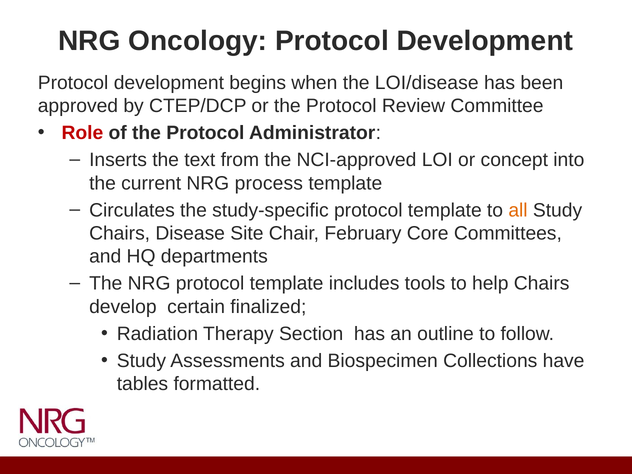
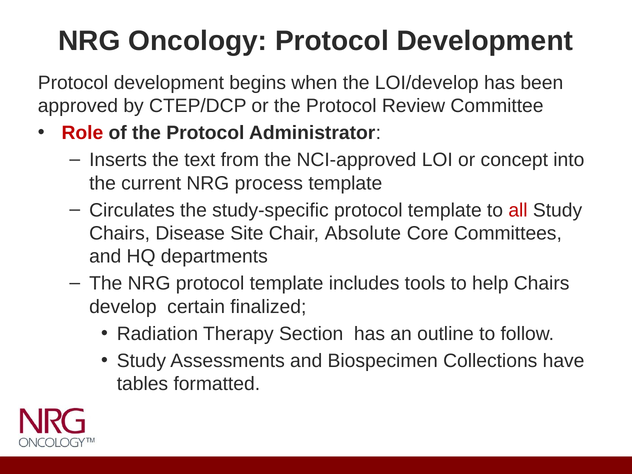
LOI/disease: LOI/disease -> LOI/develop
all colour: orange -> red
February: February -> Absolute
